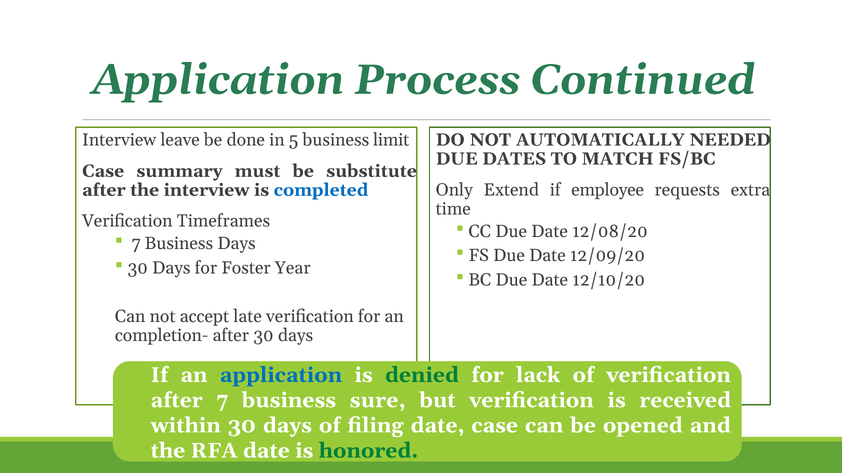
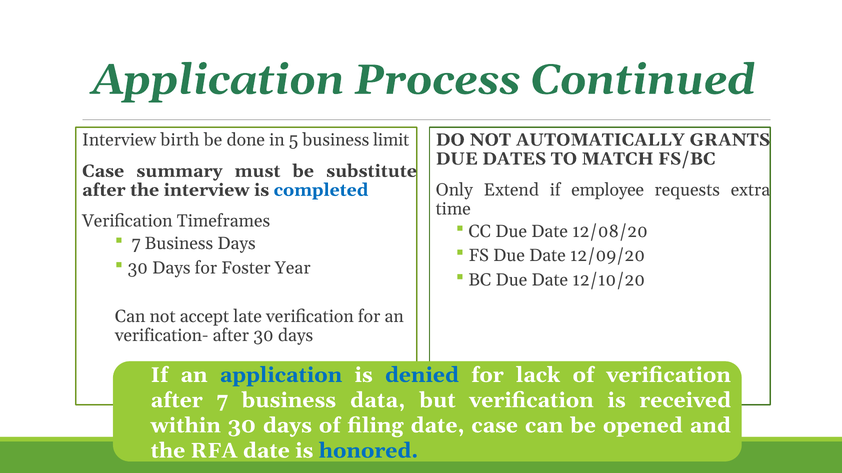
NEEDED: NEEDED -> GRANTS
leave: leave -> birth
completion-: completion- -> verification-
denied colour: green -> blue
sure: sure -> data
honored colour: green -> blue
